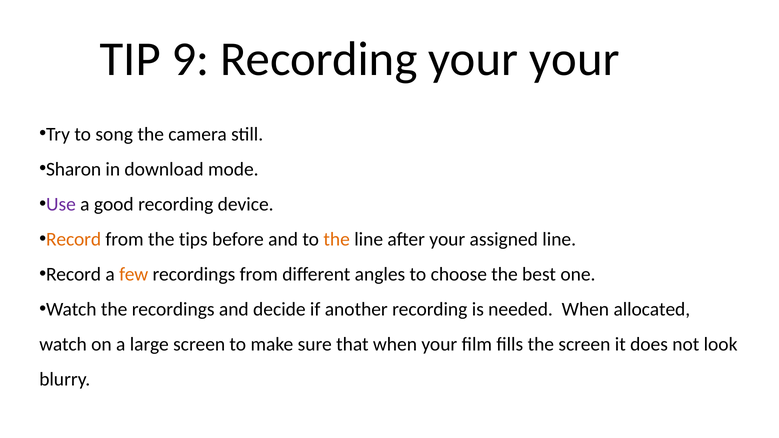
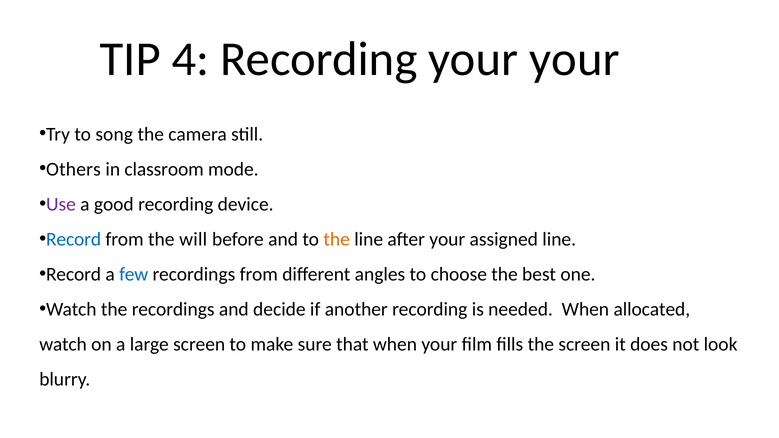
9: 9 -> 4
Sharon: Sharon -> Others
download: download -> classroom
Record at (74, 239) colour: orange -> blue
tips: tips -> will
few colour: orange -> blue
